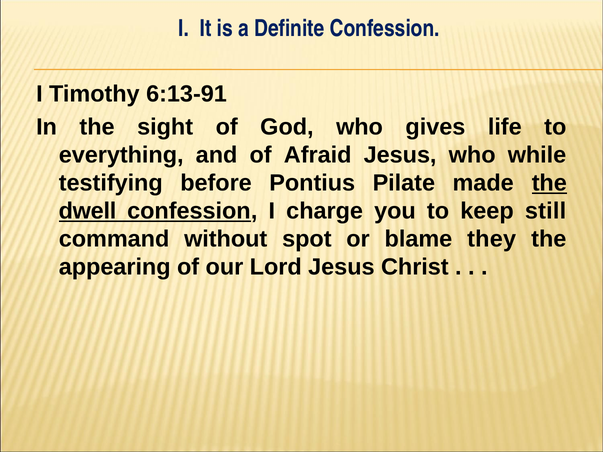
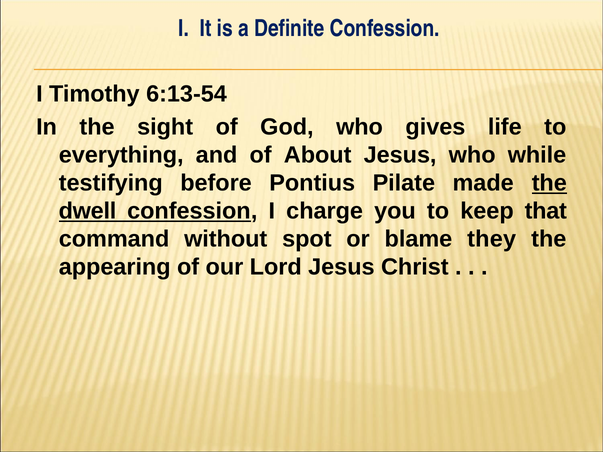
6:13-91: 6:13-91 -> 6:13-54
Afraid: Afraid -> About
still: still -> that
